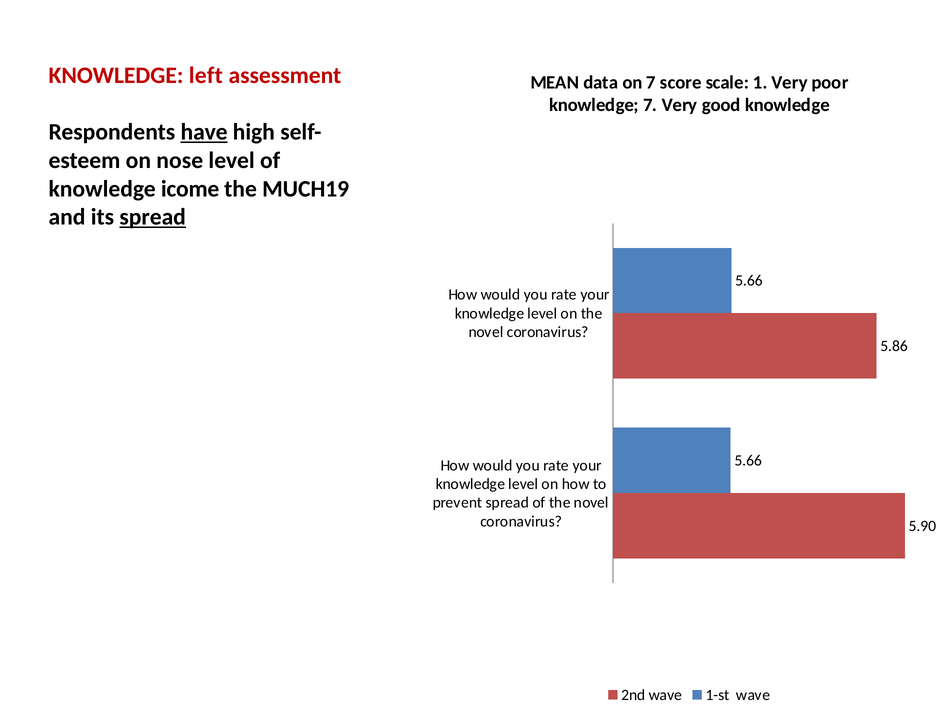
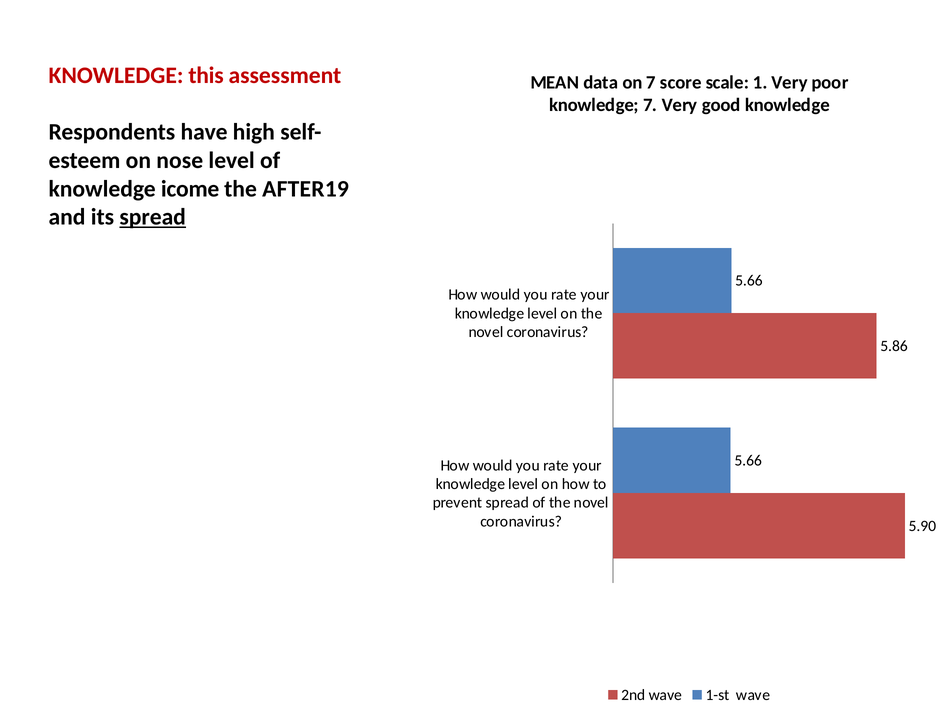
left: left -> this
have underline: present -> none
MUCH19: MUCH19 -> AFTER19
